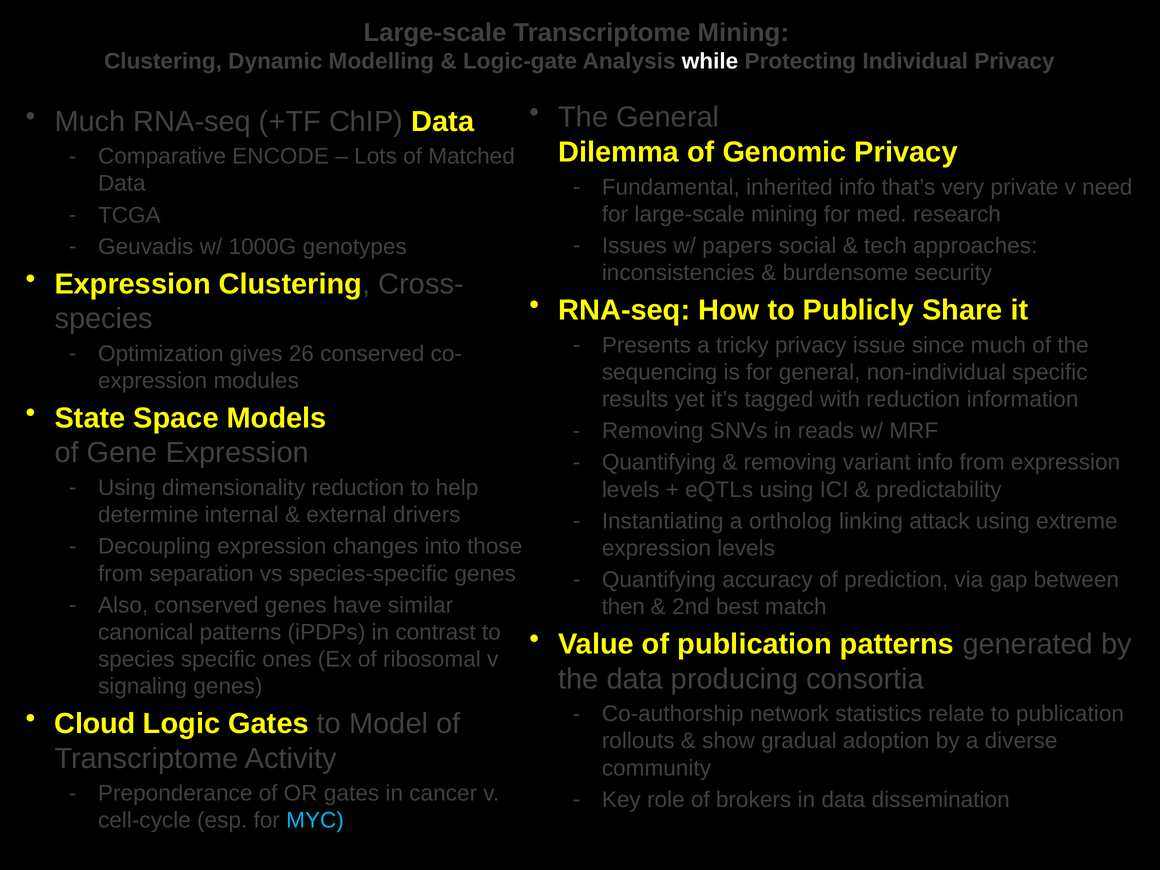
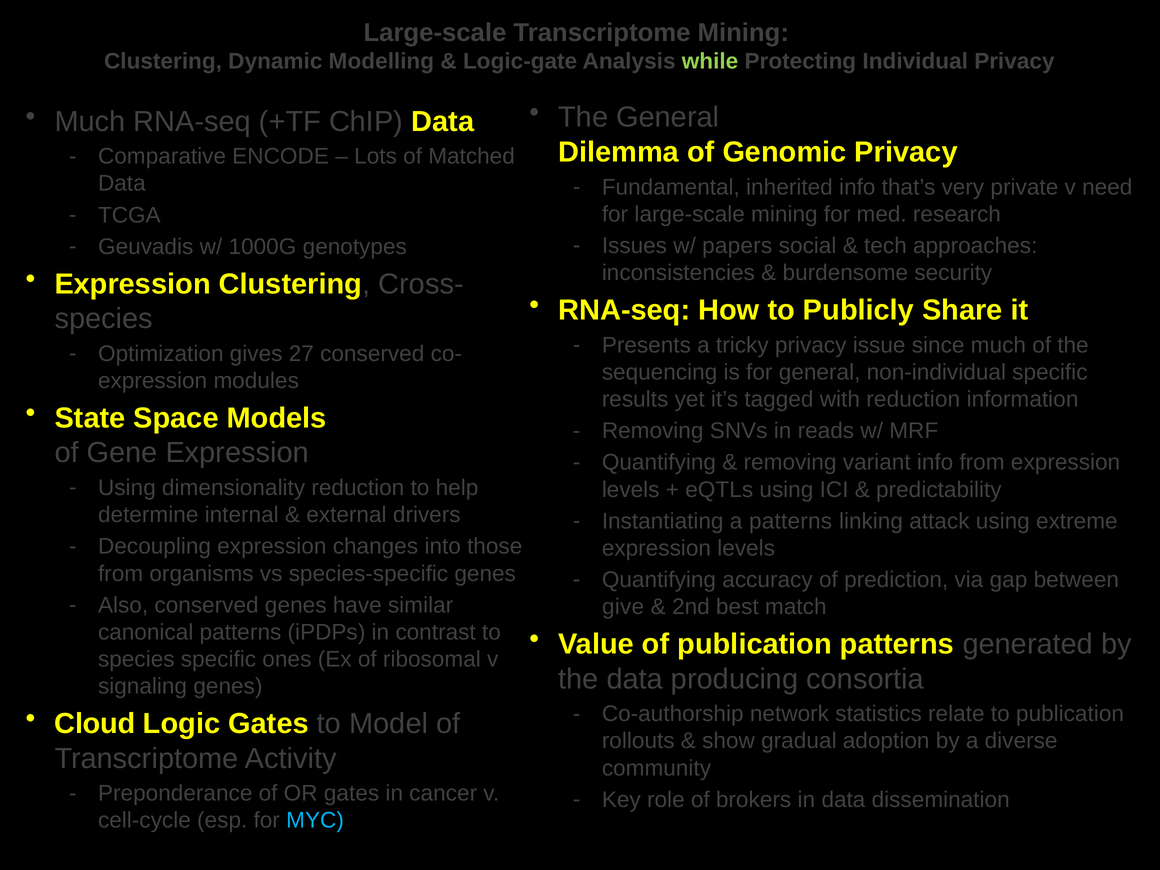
while colour: white -> light green
26: 26 -> 27
a ortholog: ortholog -> patterns
separation: separation -> organisms
then: then -> give
